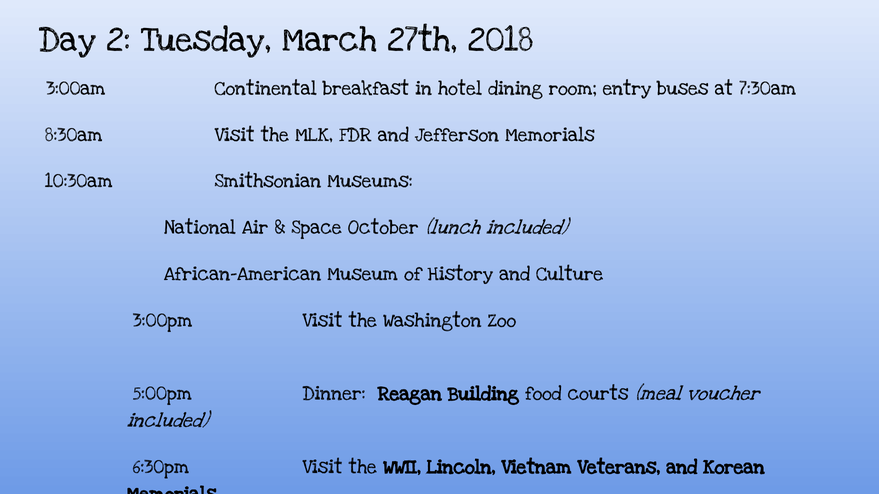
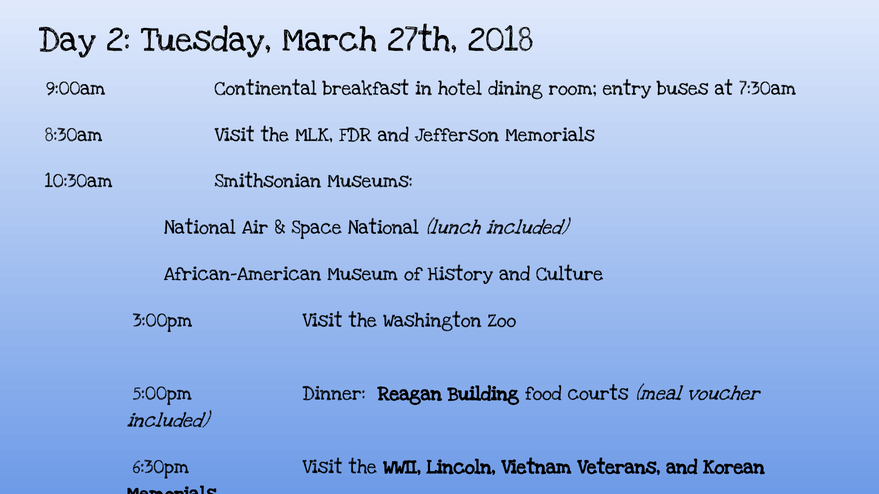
3:00am: 3:00am -> 9:00am
Space October: October -> National
